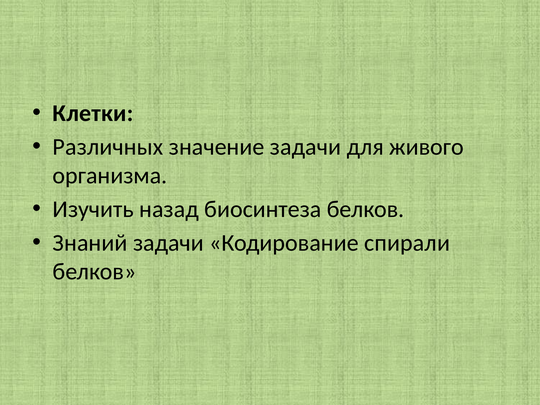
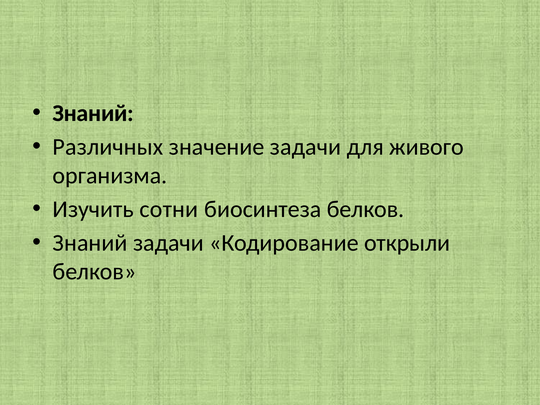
Клетки at (93, 113): Клетки -> Знаний
назад: назад -> сотни
спирали: спирали -> открыли
